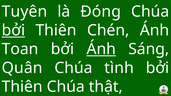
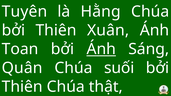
Đóng: Đóng -> Hằng
bởi at (13, 30) underline: present -> none
Chén: Chén -> Xuân
tình: tình -> suối
